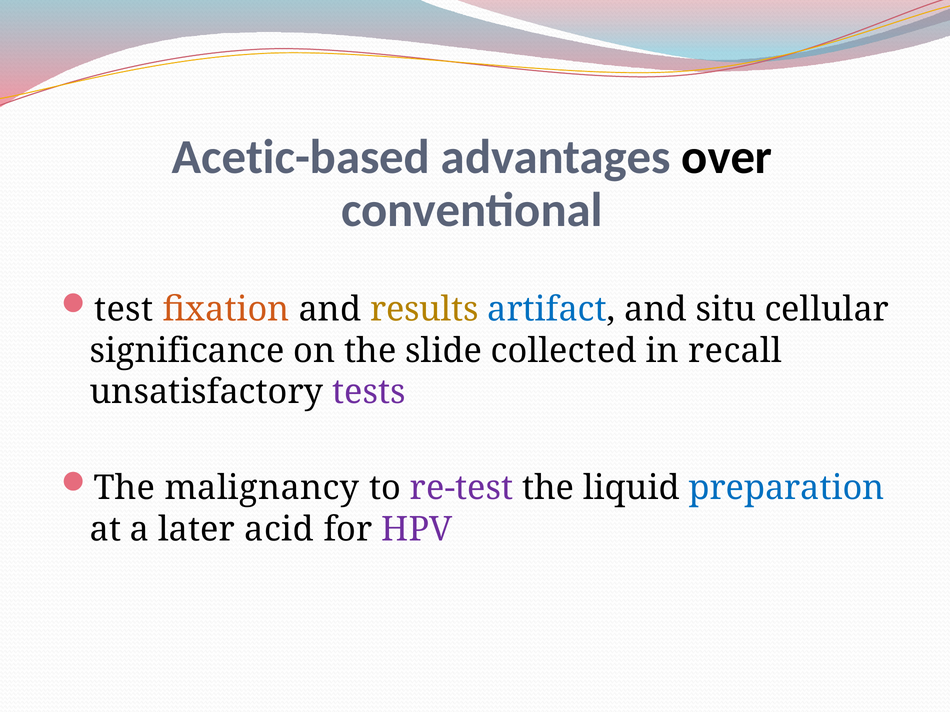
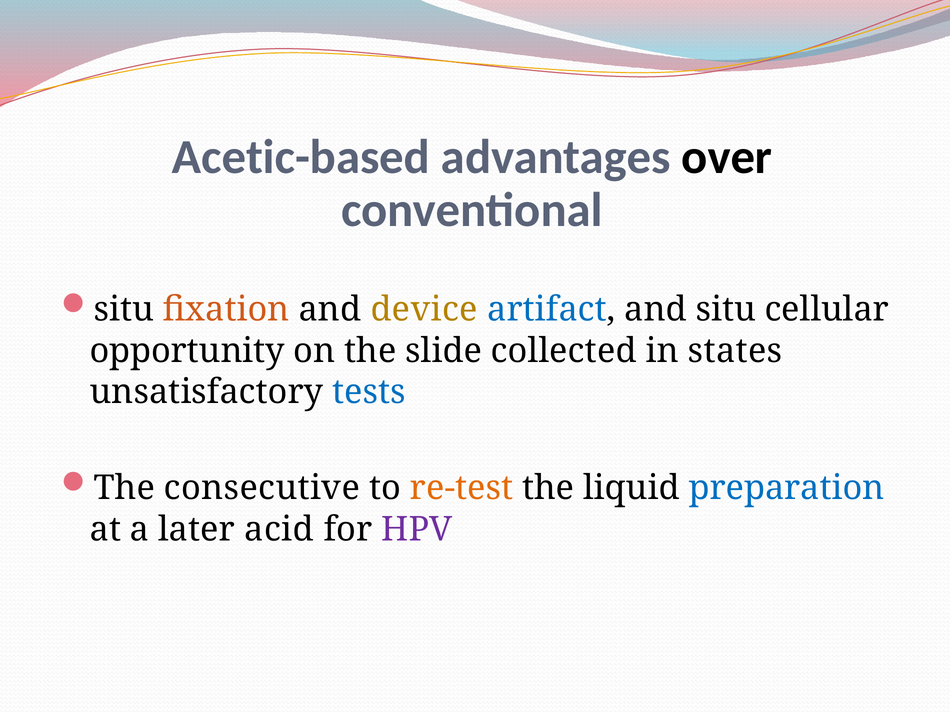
test at (124, 310): test -> situ
results: results -> device
significance: significance -> opportunity
recall: recall -> states
tests colour: purple -> blue
malignancy: malignancy -> consecutive
re-test colour: purple -> orange
